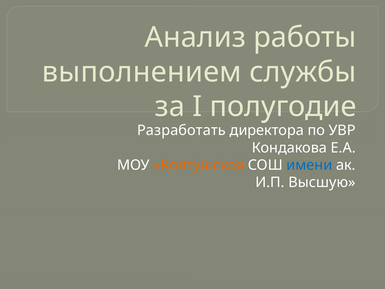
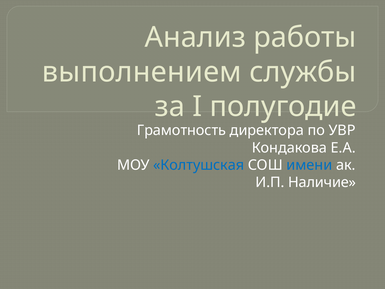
Разработать: Разработать -> Грамотность
Колтушская colour: orange -> blue
Высшую: Высшую -> Наличие
